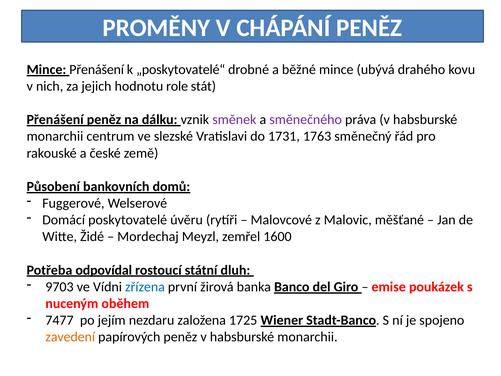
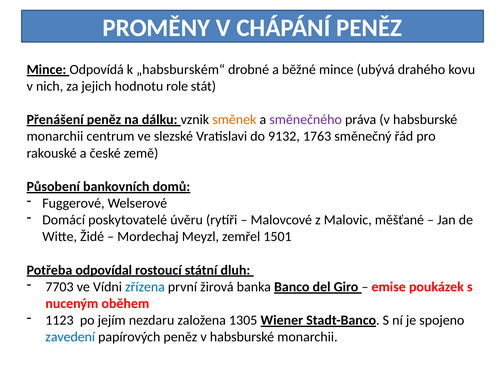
Mince Přenášení: Přenášení -> Odpovídá
„poskytovatelé“: „poskytovatelé“ -> „habsburském“
směnek colour: purple -> orange
1731: 1731 -> 9132
1600: 1600 -> 1501
9703: 9703 -> 7703
7477: 7477 -> 1123
1725: 1725 -> 1305
zavedení colour: orange -> blue
